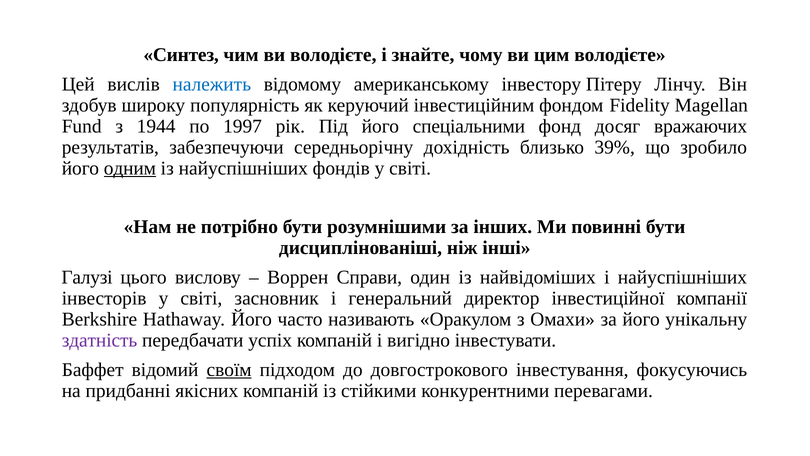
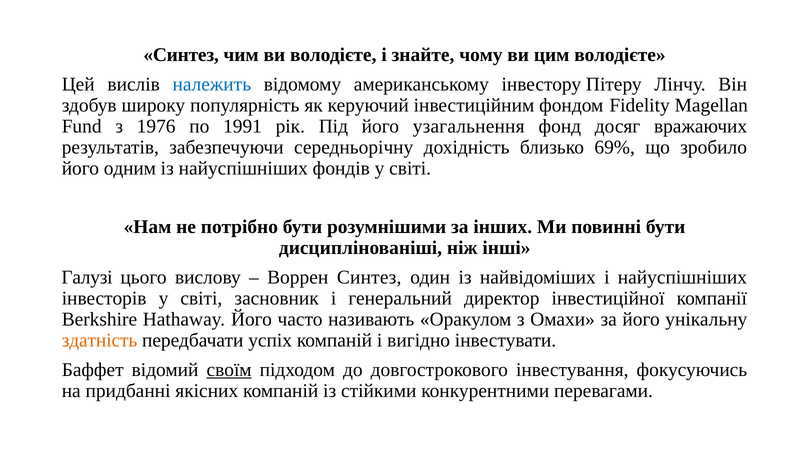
1944: 1944 -> 1976
1997: 1997 -> 1991
спеціальними: спеціальними -> узагальнення
39%: 39% -> 69%
одним underline: present -> none
Воррен Справи: Справи -> Синтез
здатність colour: purple -> orange
